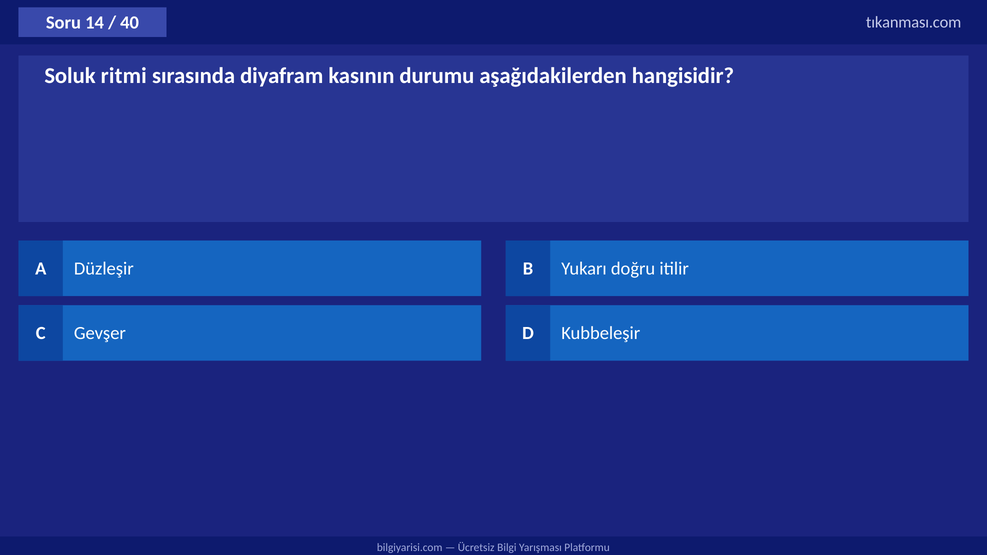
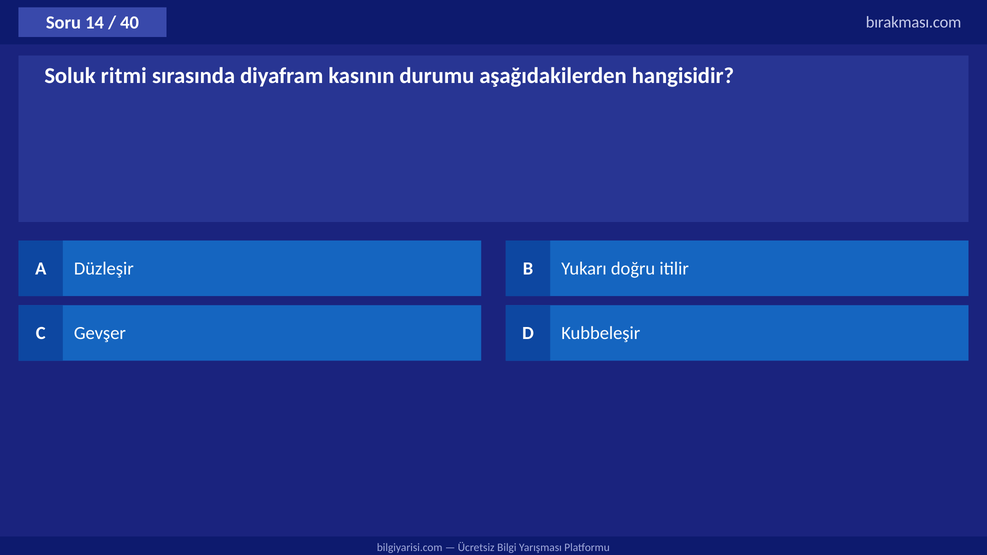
tıkanması.com: tıkanması.com -> bırakması.com
